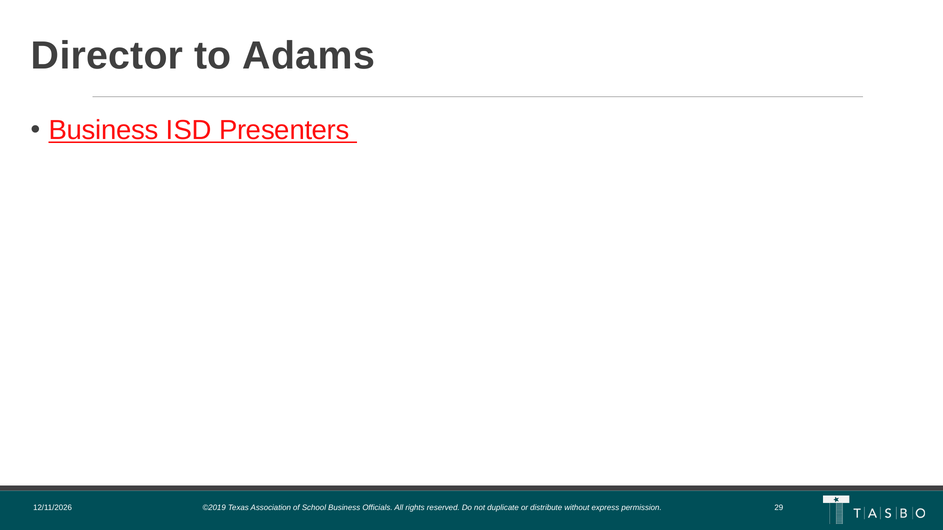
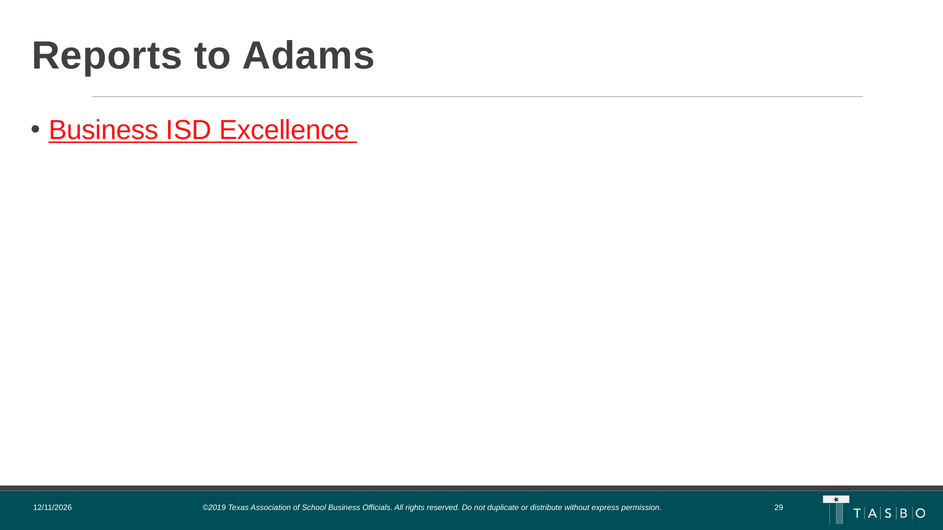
Director: Director -> Reports
Presenters: Presenters -> Excellence
